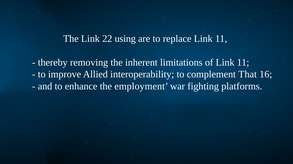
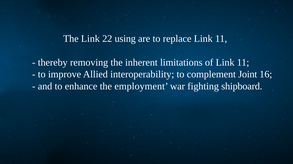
That: That -> Joint
platforms: platforms -> shipboard
